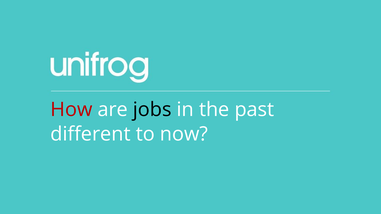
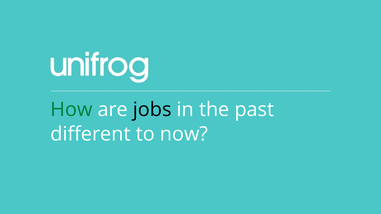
How colour: red -> green
